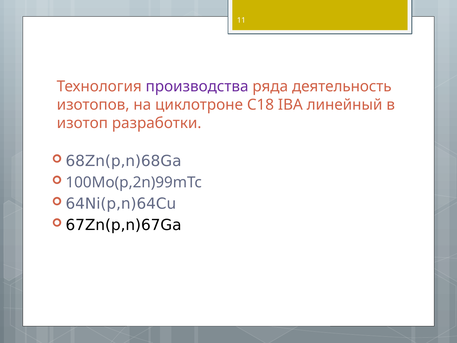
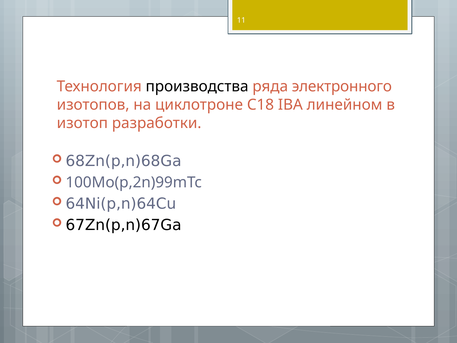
производства colour: purple -> black
деятельность: деятельность -> электронного
линейный: линейный -> линейном
